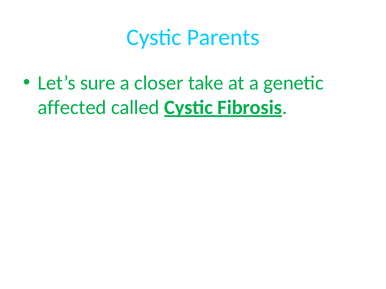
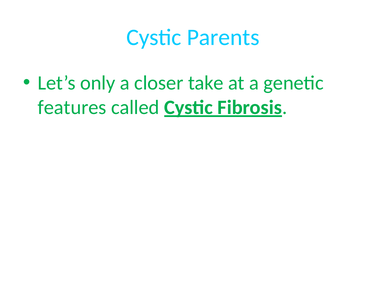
sure: sure -> only
affected: affected -> features
